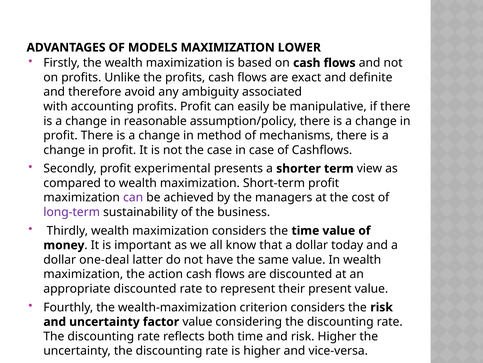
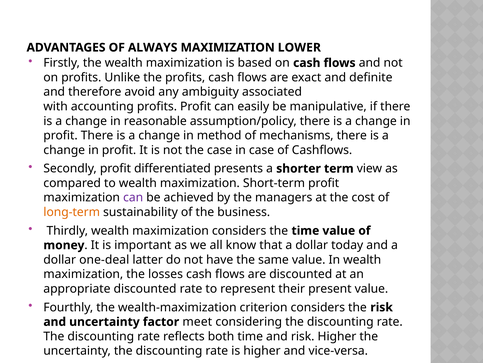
MODELS: MODELS -> ALWAYS
experimental: experimental -> differentiated
long-term colour: purple -> orange
action: action -> losses
factor value: value -> meet
